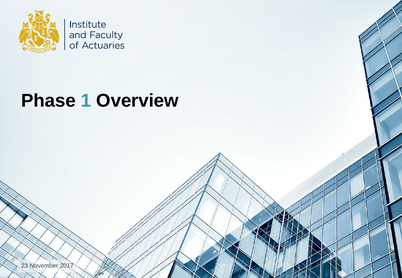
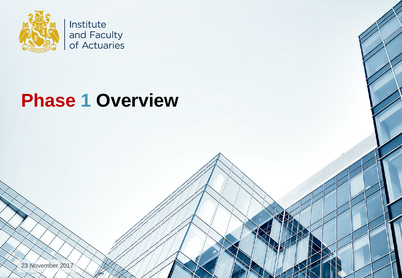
Phase colour: black -> red
